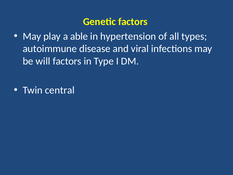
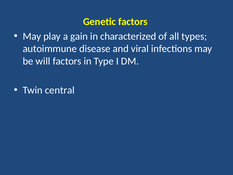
able: able -> gain
hypertension: hypertension -> characterized
